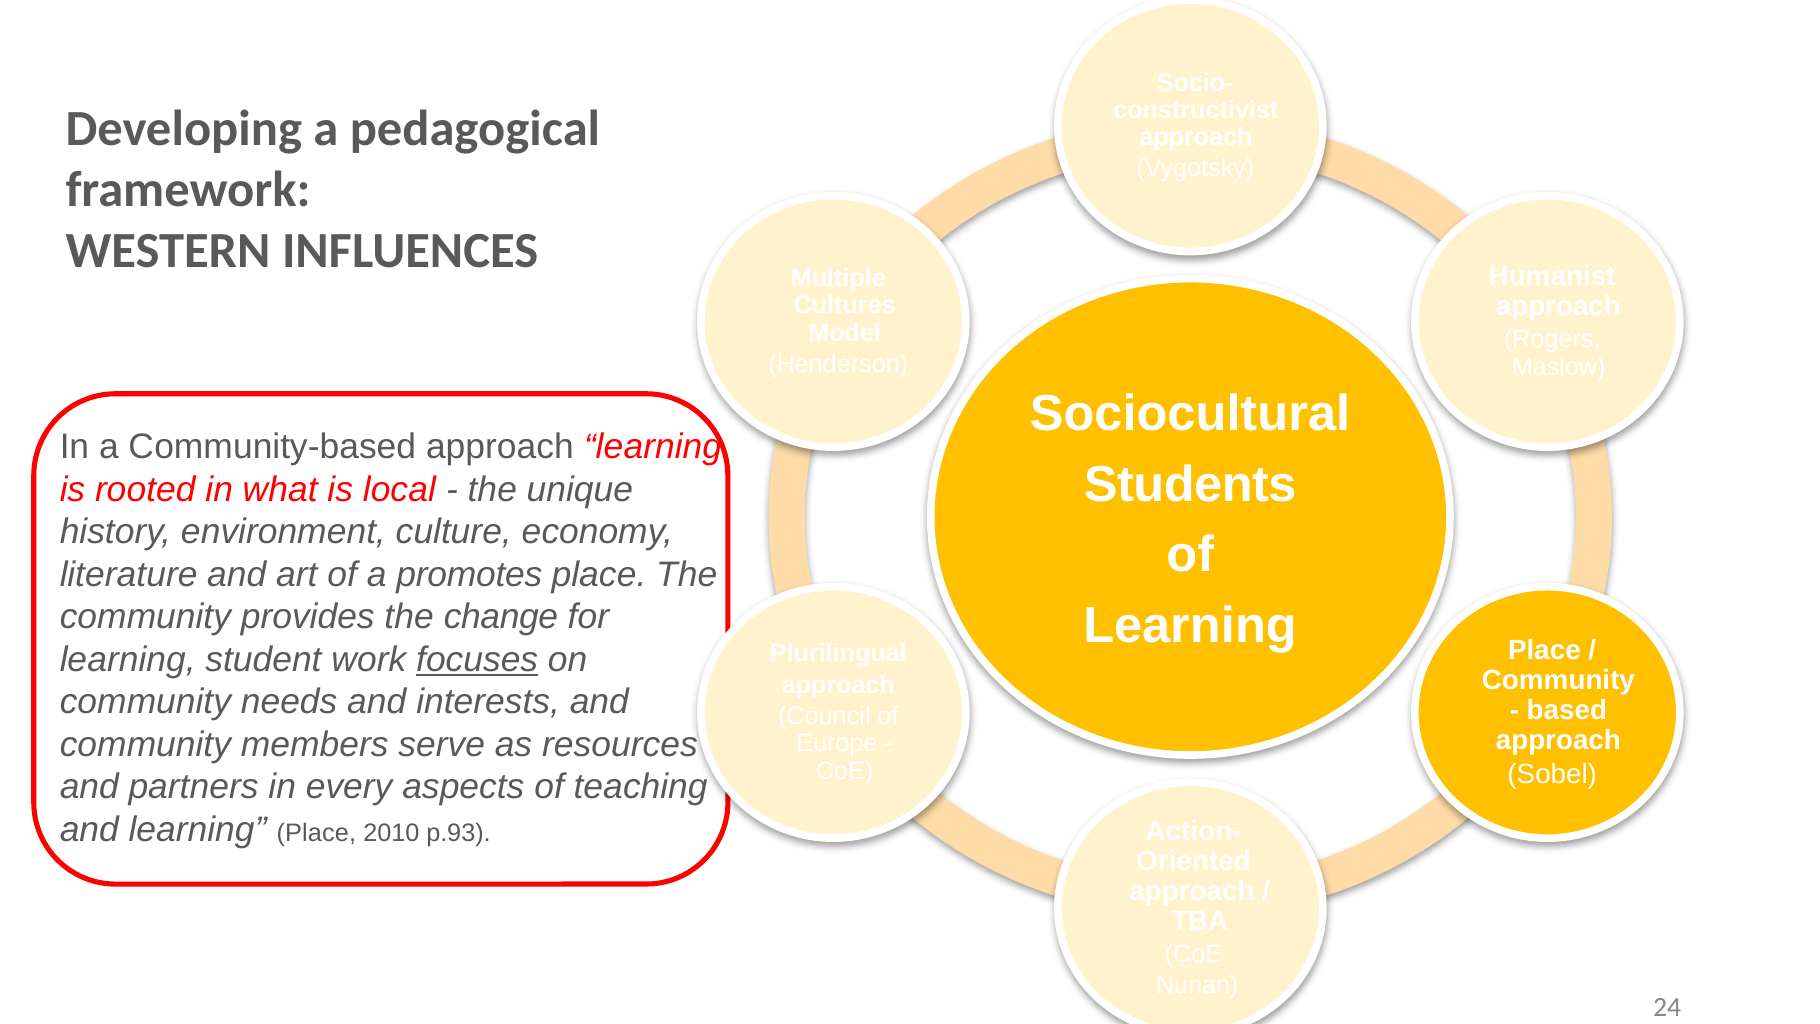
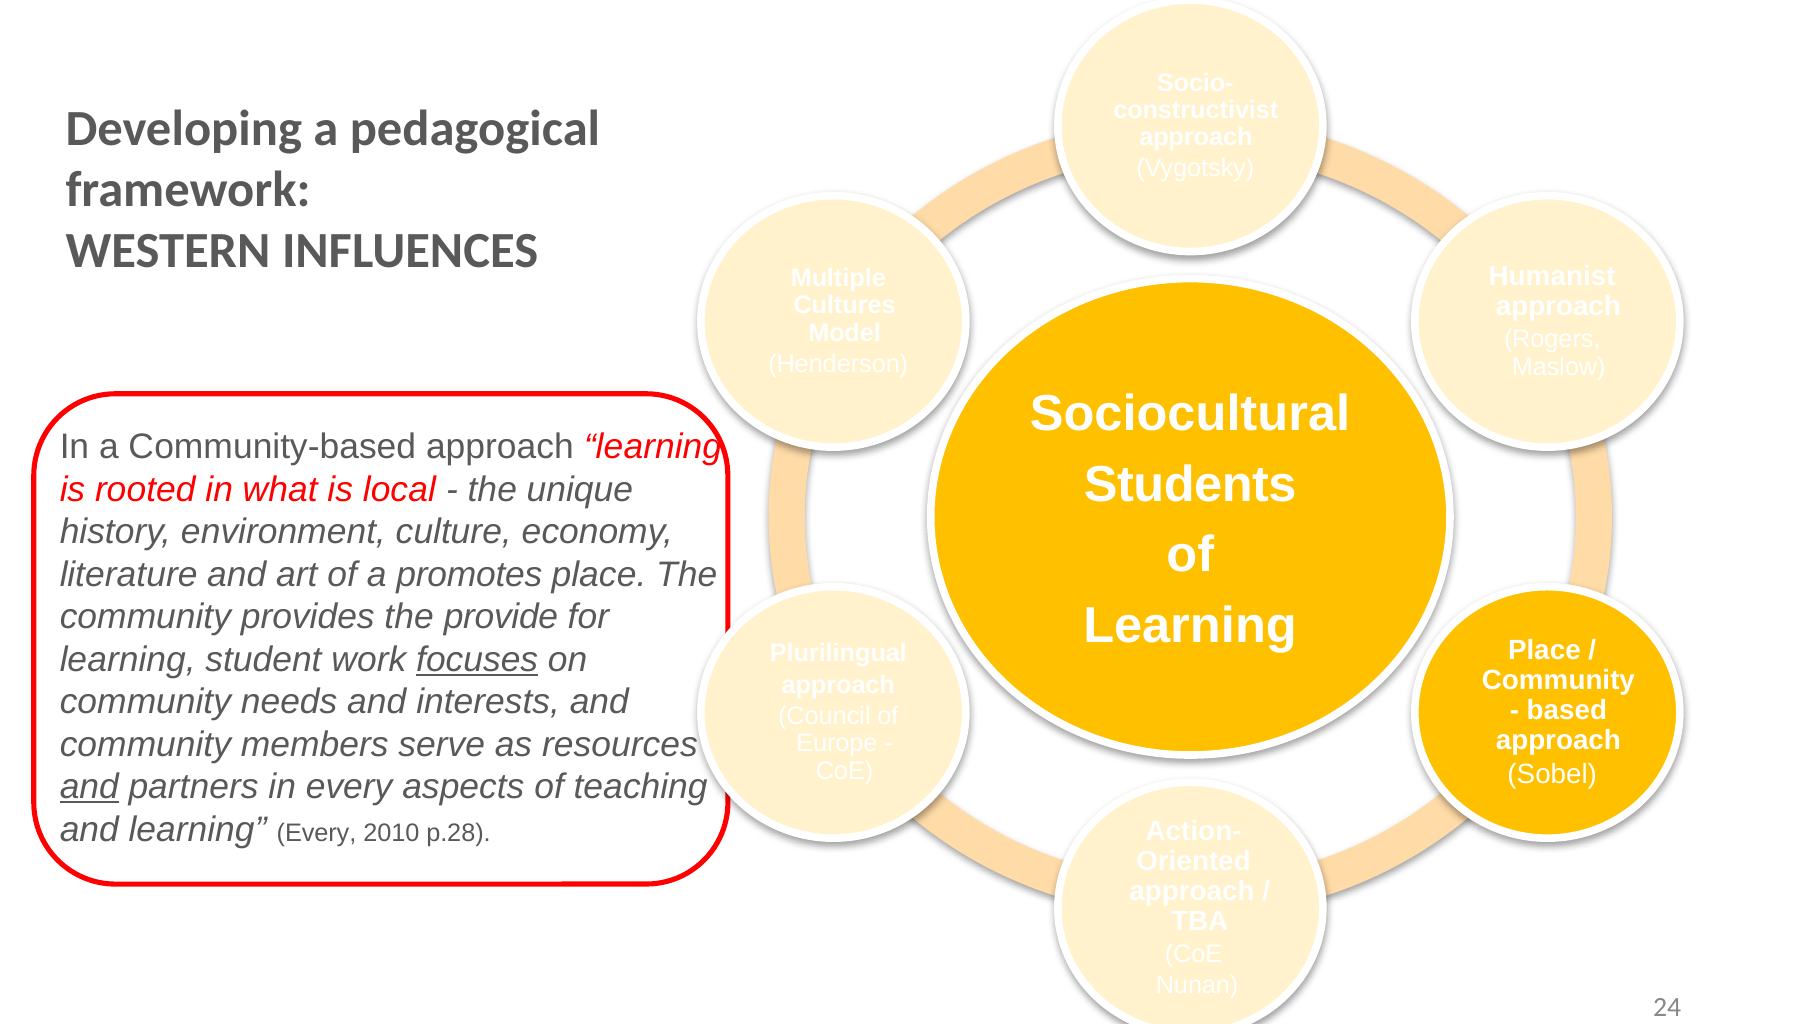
change: change -> provide
and at (89, 787) underline: none -> present
learning Place: Place -> Every
p.93: p.93 -> p.28
